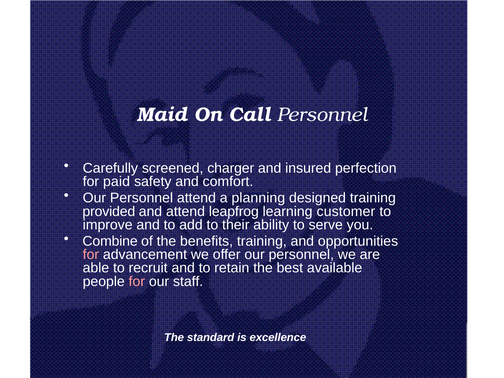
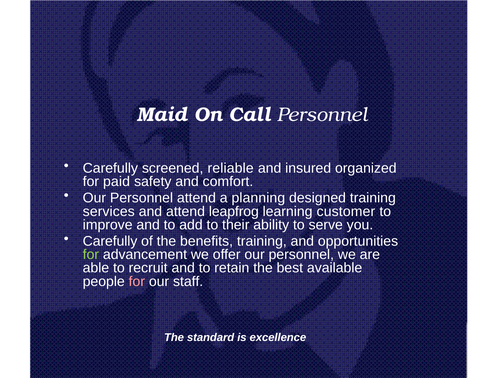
charger: charger -> reliable
perfection: perfection -> organized
provided: provided -> services
Combine at (110, 241): Combine -> Carefully
for at (91, 255) colour: pink -> light green
